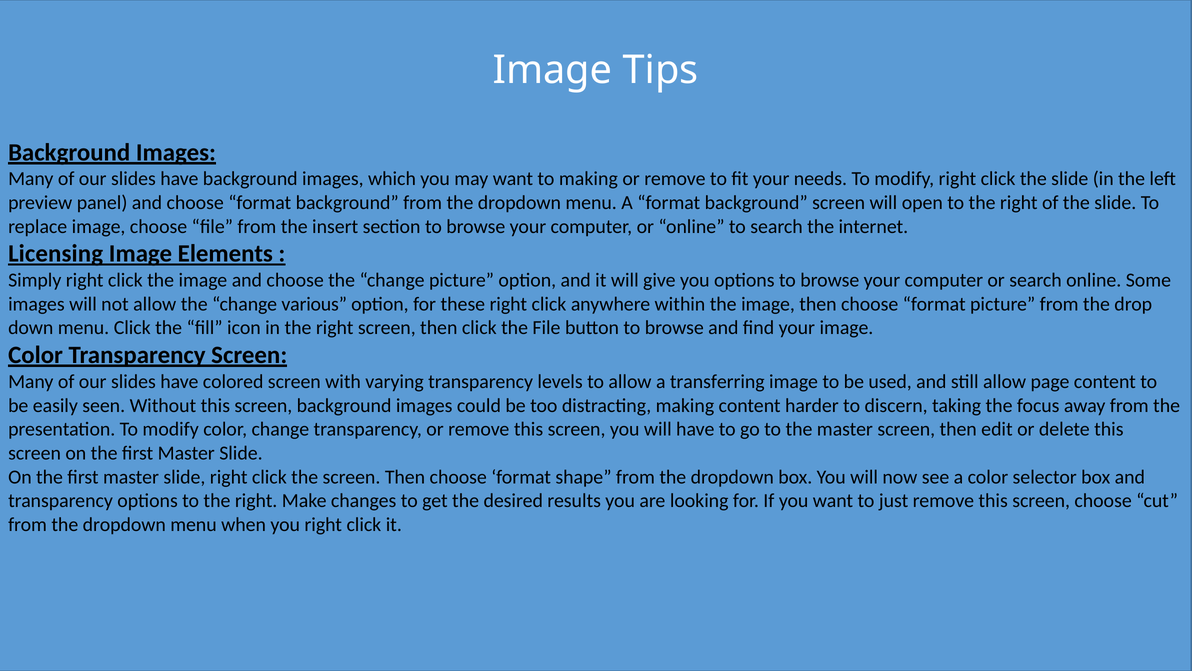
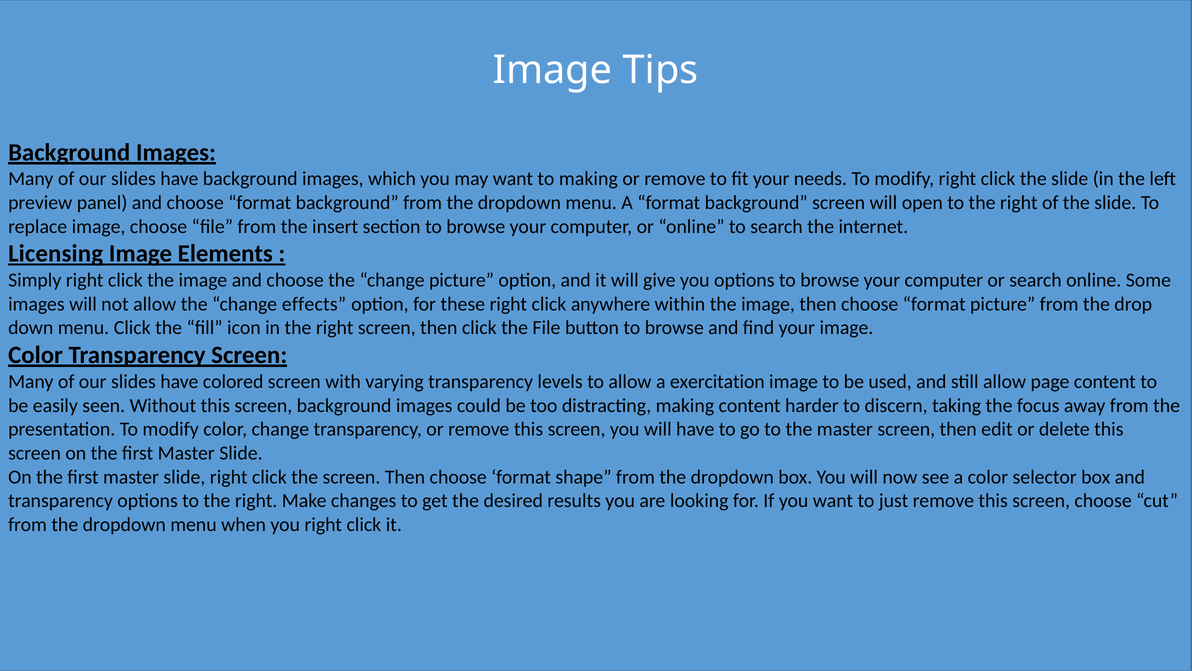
various: various -> effects
transferring: transferring -> exercitation
